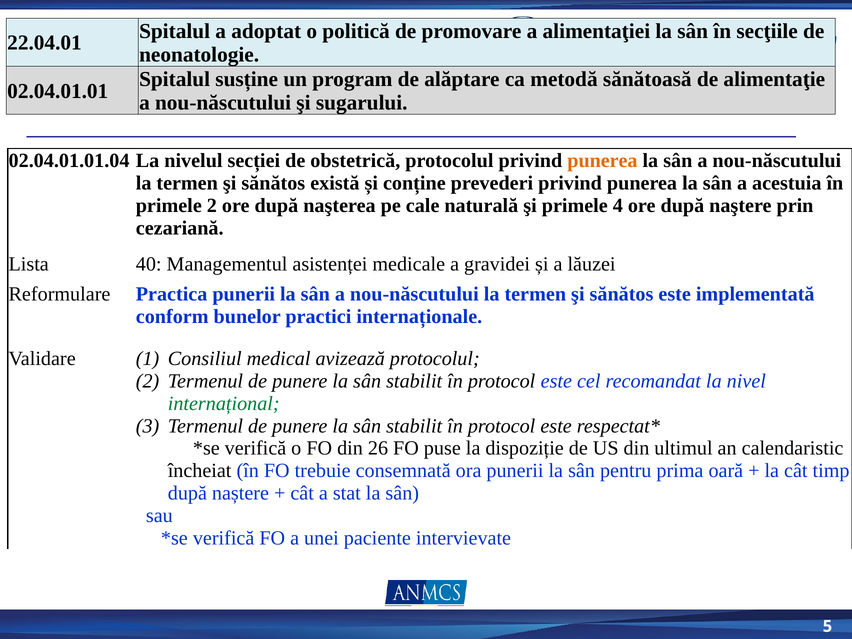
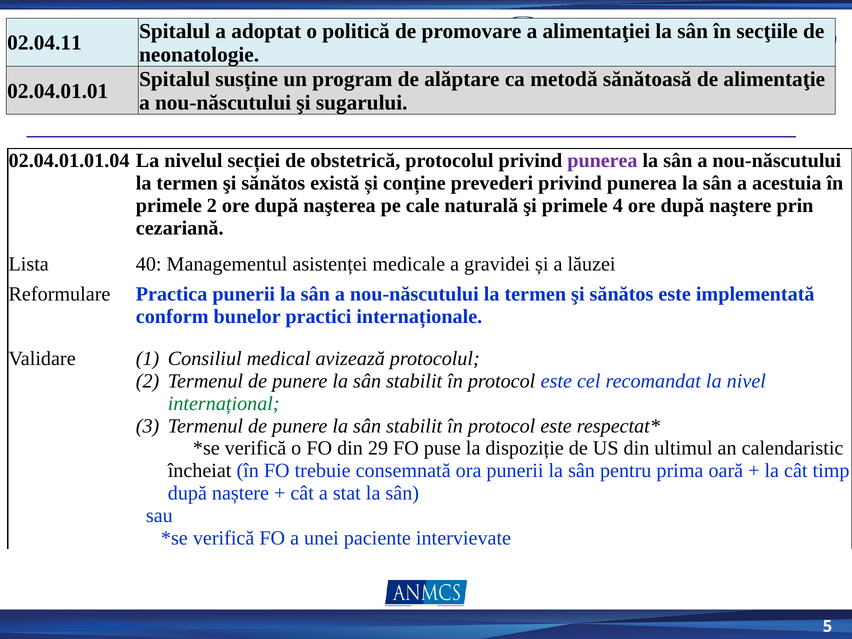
22.04.01: 22.04.01 -> 02.04.11
punerea at (602, 161) colour: orange -> purple
26: 26 -> 29
